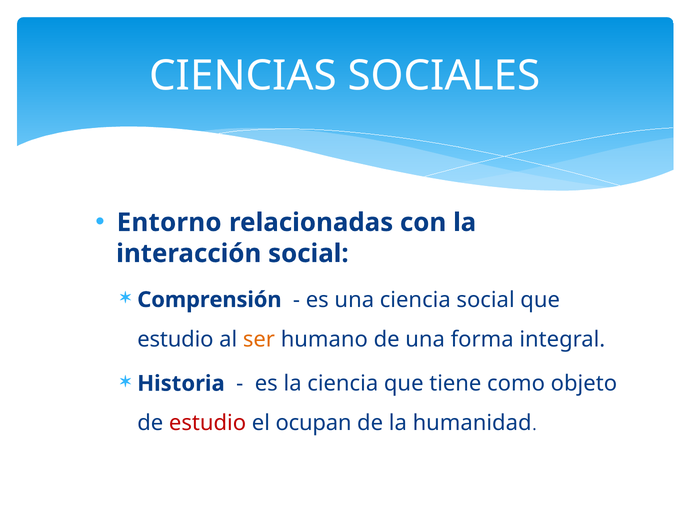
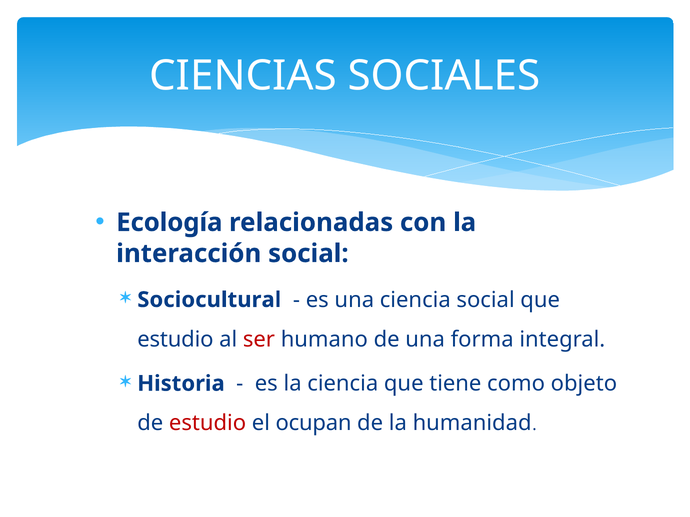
Entorno: Entorno -> Ecología
Comprensión: Comprensión -> Sociocultural
ser colour: orange -> red
